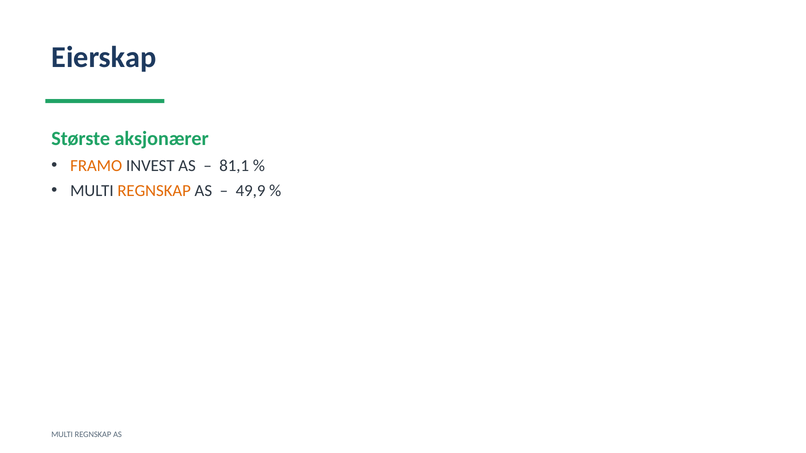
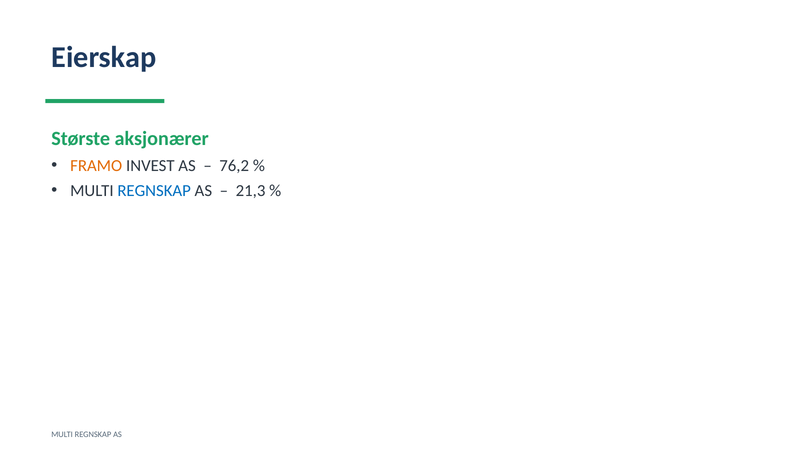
81,1: 81,1 -> 76,2
REGNSKAP at (154, 191) colour: orange -> blue
49,9: 49,9 -> 21,3
